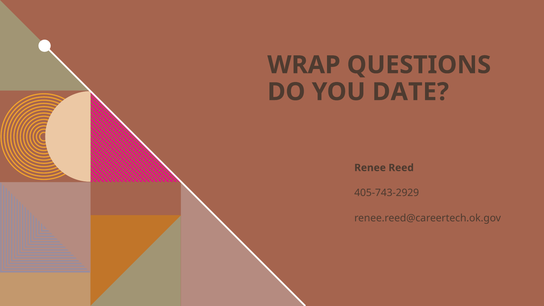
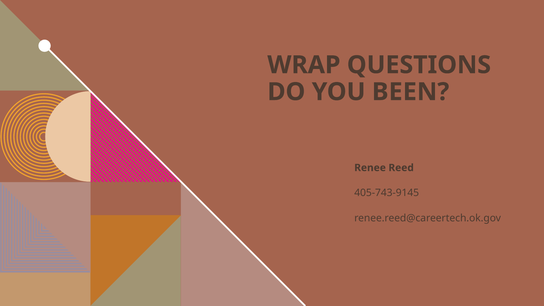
DATE: DATE -> BEEN
405-743-2929: 405-743-2929 -> 405-743-9145
